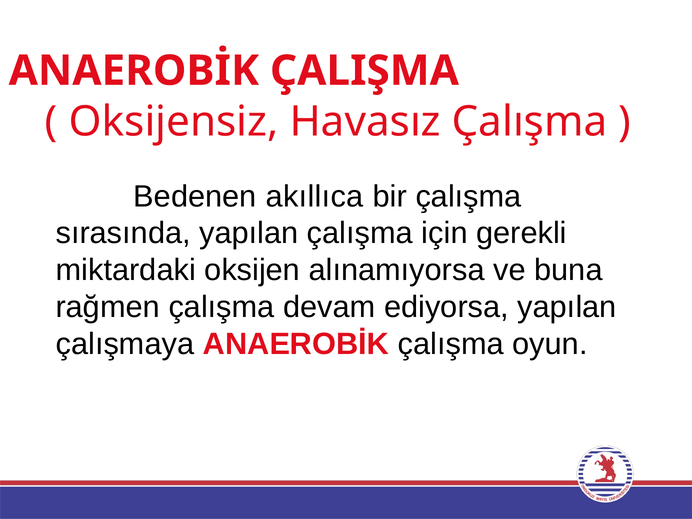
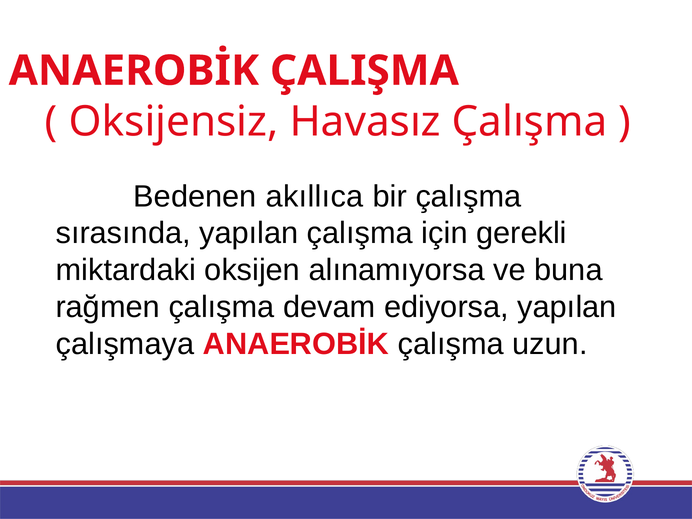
oyun: oyun -> uzun
